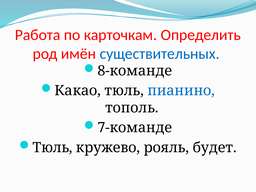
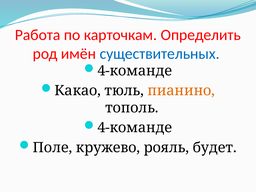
8-команде at (135, 71): 8-команде -> 4-команде
пианино colour: blue -> orange
7-команде at (135, 128): 7-команде -> 4-команде
Тюль at (53, 148): Тюль -> Поле
